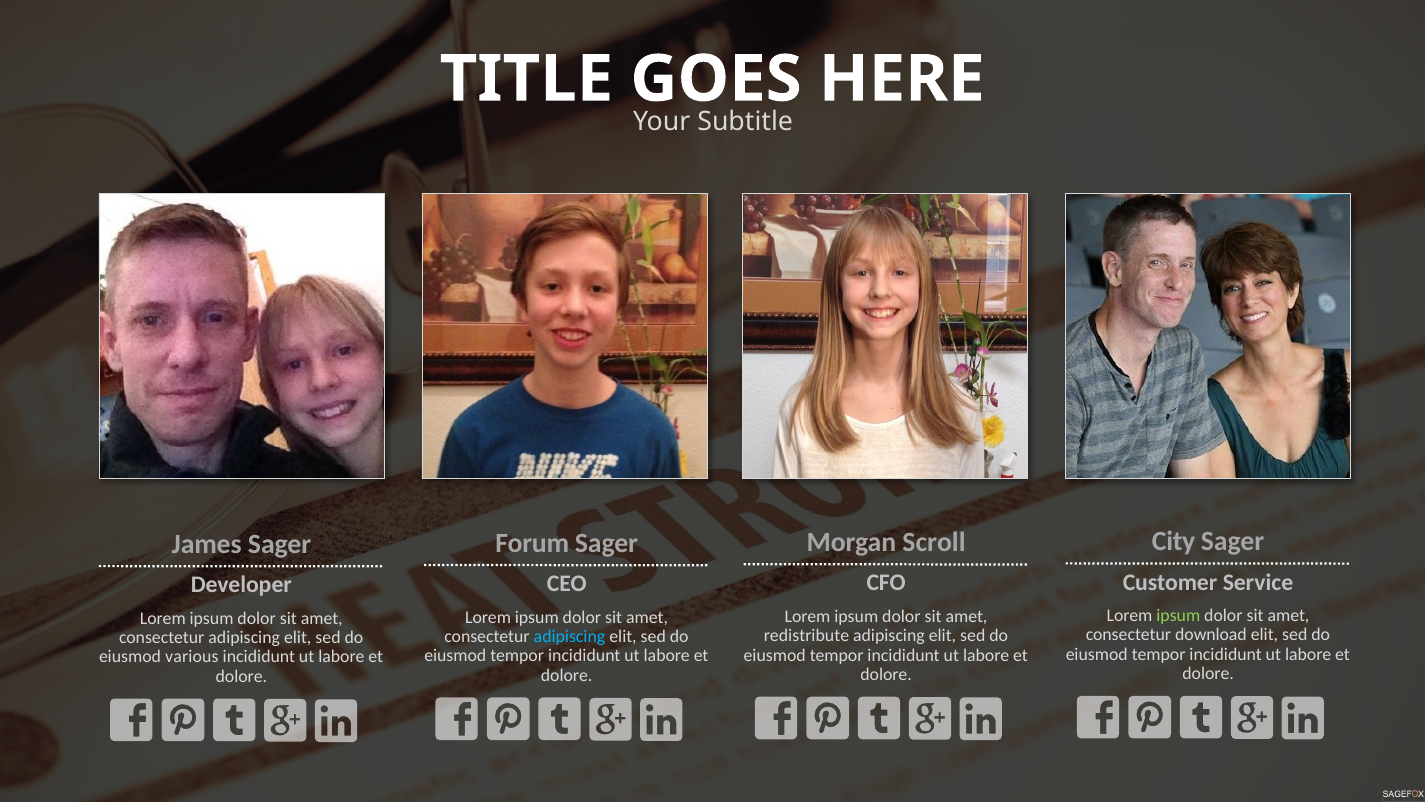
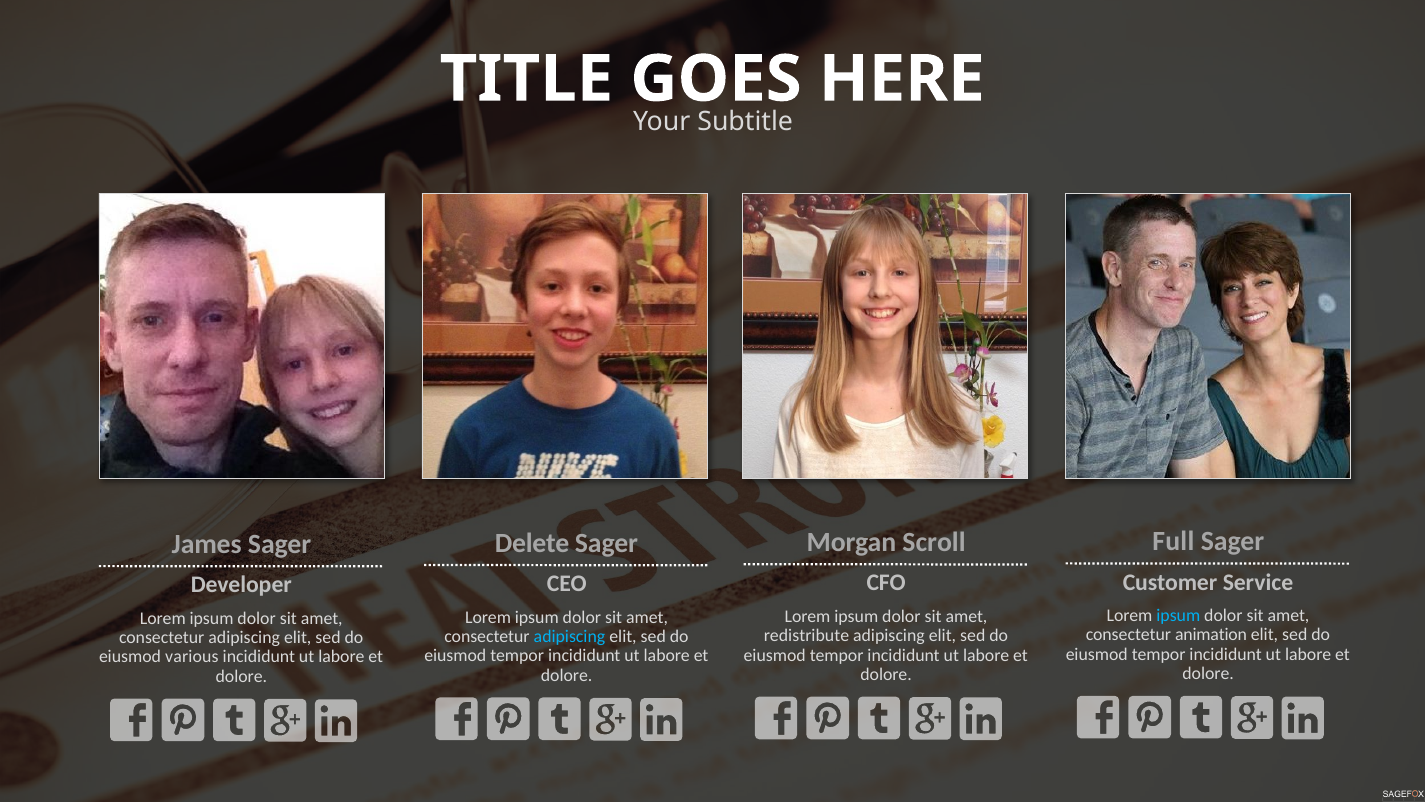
City: City -> Full
Forum: Forum -> Delete
ipsum at (1178, 616) colour: light green -> light blue
download: download -> animation
